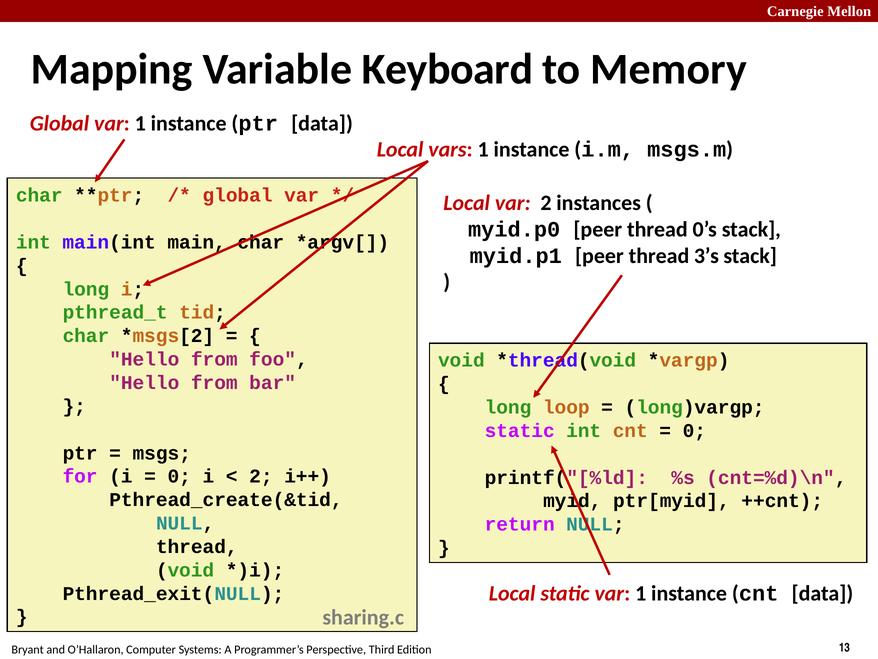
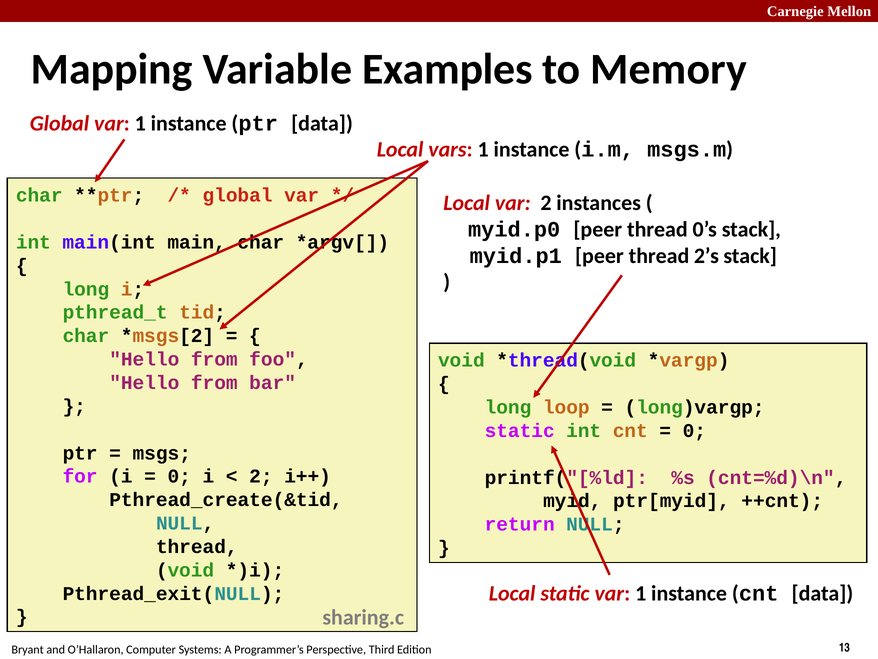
Keyboard: Keyboard -> Examples
3’s: 3’s -> 2’s
